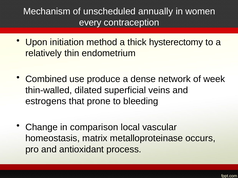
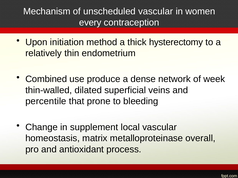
unscheduled annually: annually -> vascular
estrogens: estrogens -> percentile
comparison: comparison -> supplement
occurs: occurs -> overall
